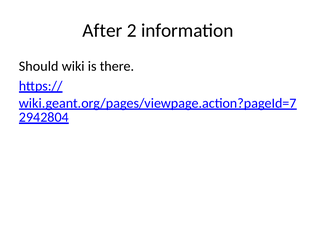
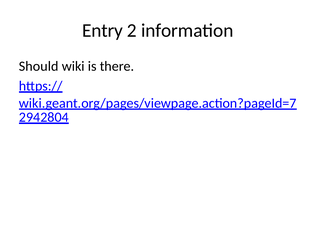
After: After -> Entry
